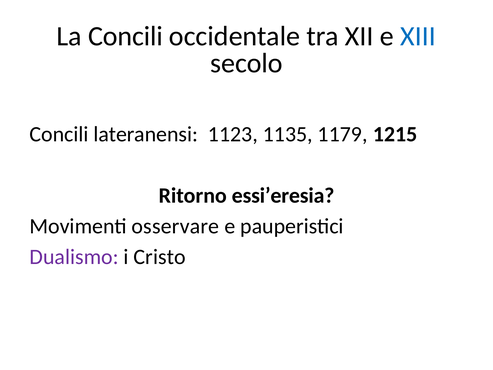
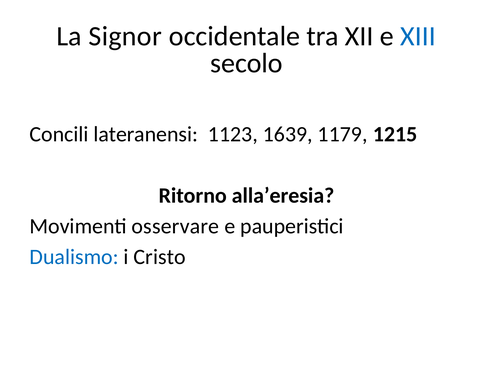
La Concili: Concili -> Signor
1135: 1135 -> 1639
essi’eresia: essi’eresia -> alla’eresia
Dualismo colour: purple -> blue
